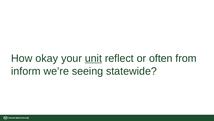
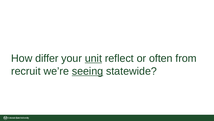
okay: okay -> differ
inform: inform -> recruit
seeing underline: none -> present
